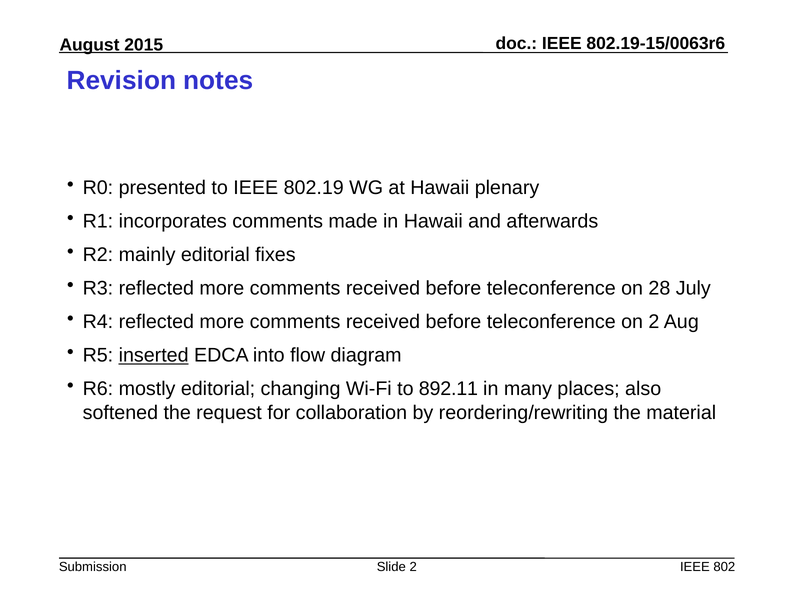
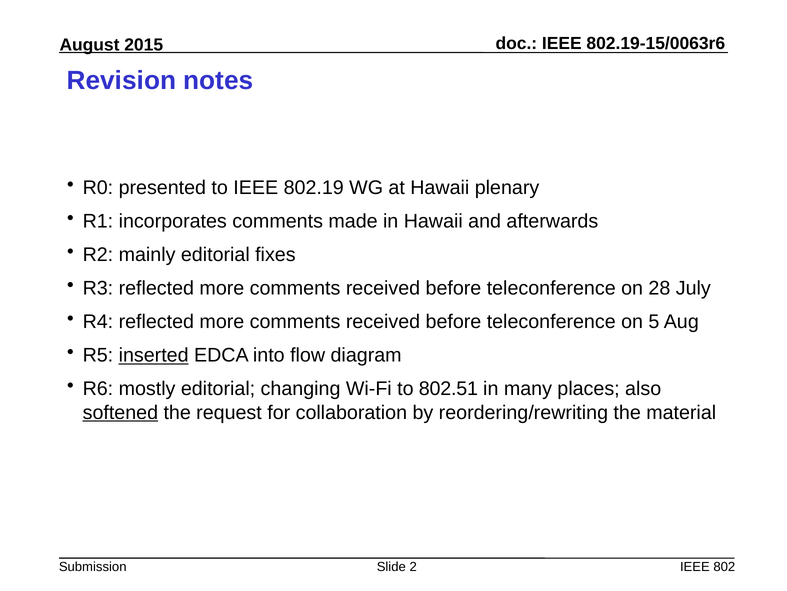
on 2: 2 -> 5
892.11: 892.11 -> 802.51
softened underline: none -> present
